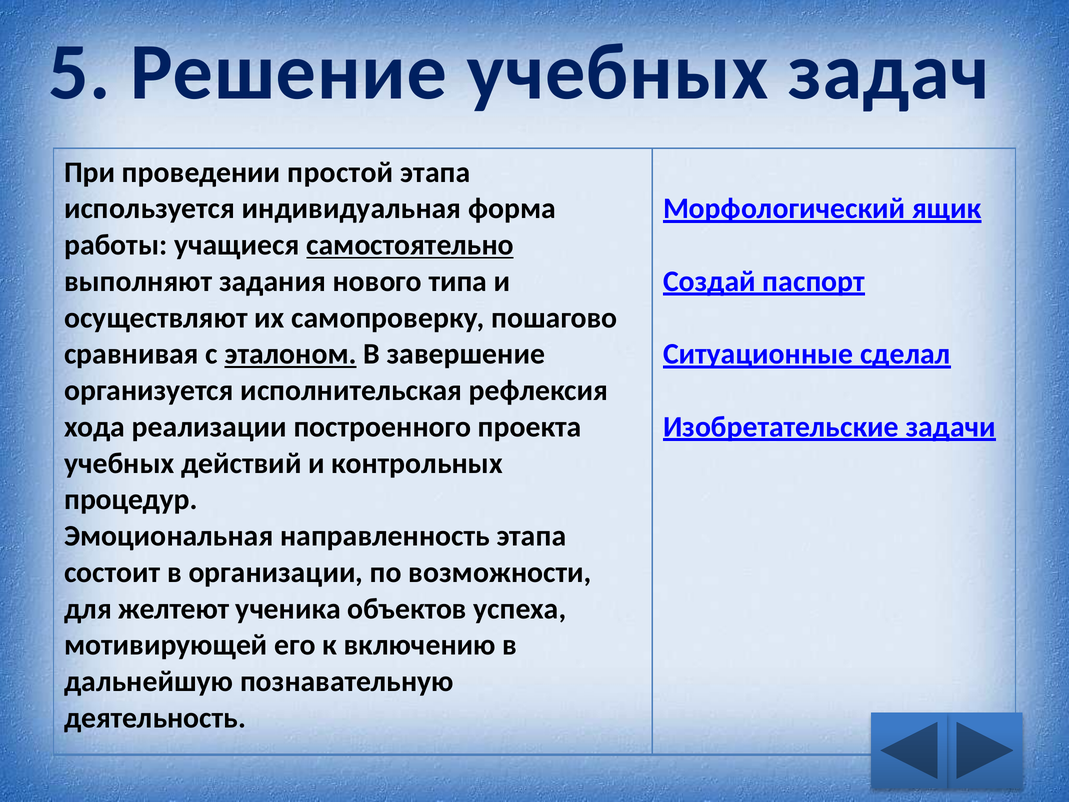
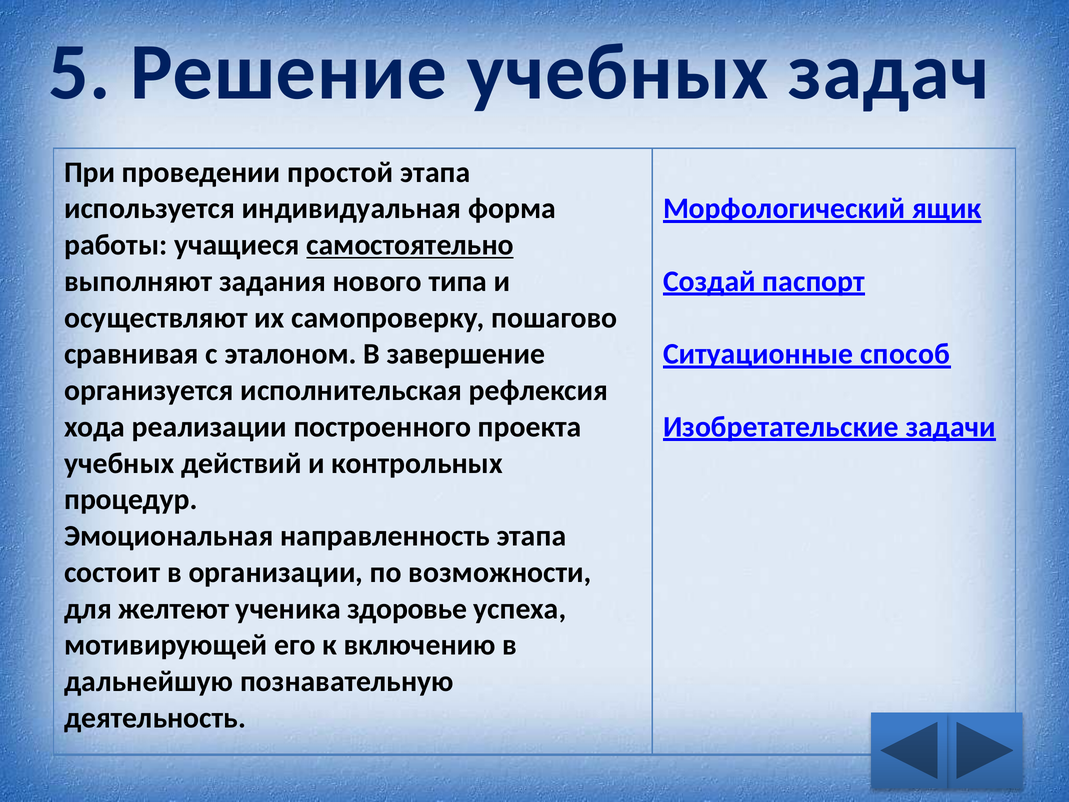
эталоном underline: present -> none
сделал: сделал -> способ
объектов: объектов -> здоровье
